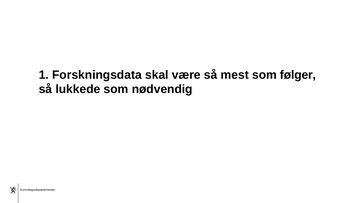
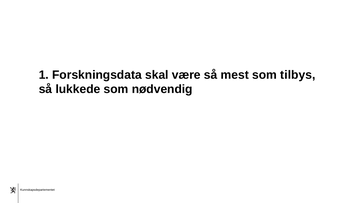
følger: følger -> tilbys
